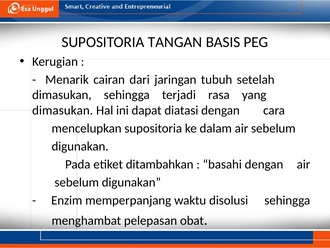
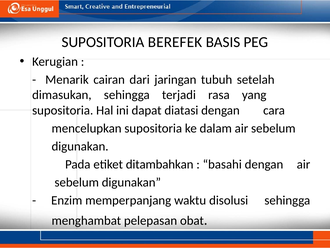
TANGAN: TANGAN -> BEREFEK
dimasukan at (63, 110): dimasukan -> supositoria
